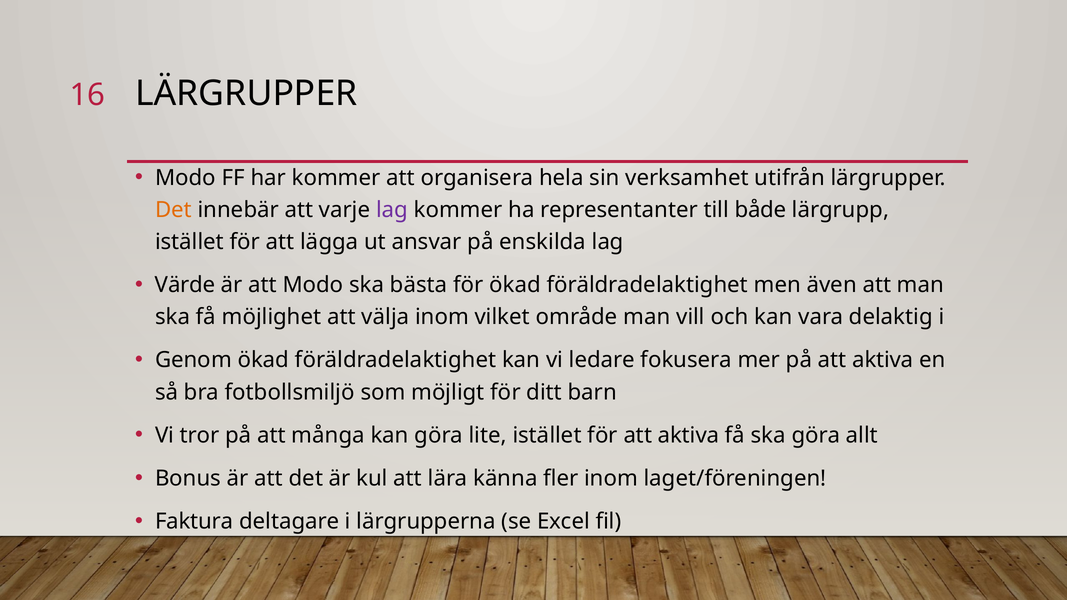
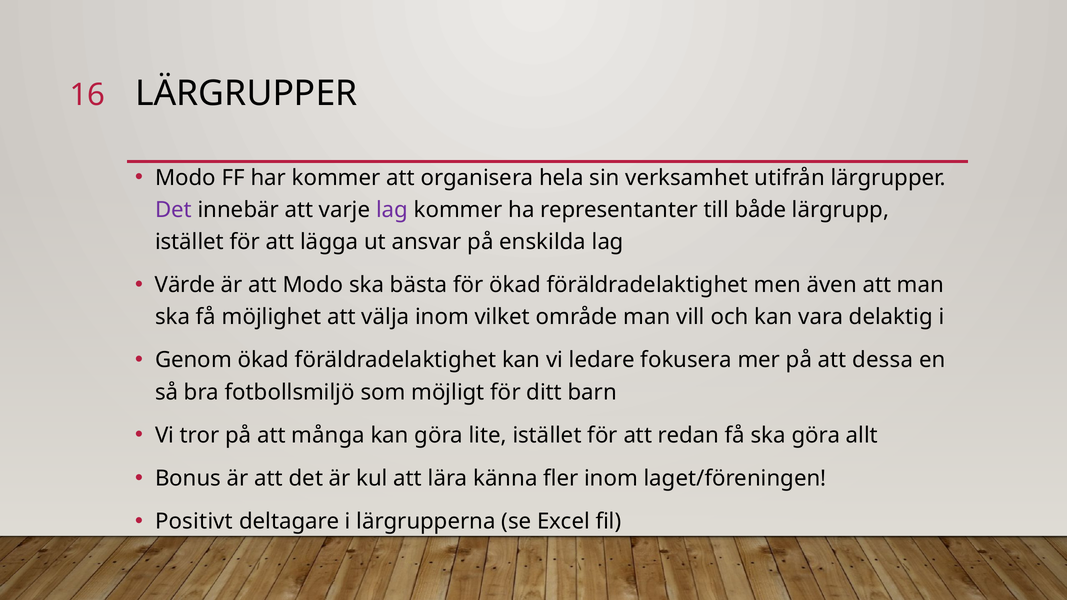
Det at (173, 210) colour: orange -> purple
på att aktiva: aktiva -> dessa
för att aktiva: aktiva -> redan
Faktura: Faktura -> Positivt
